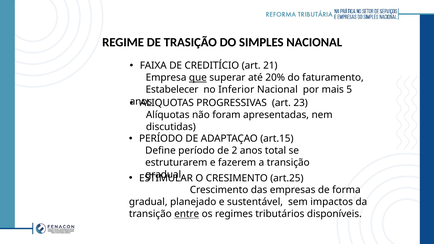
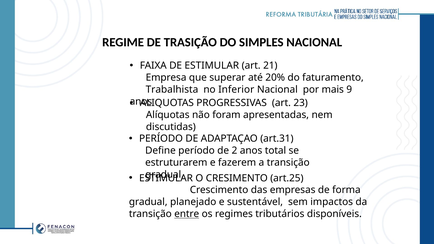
DE CREDITÍCIO: CREDITÍCIO -> ESTIMULAR
que underline: present -> none
Estabelecer: Estabelecer -> Trabalhista
5: 5 -> 9
art.15: art.15 -> art.31
